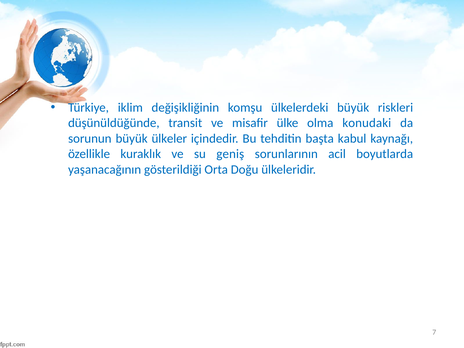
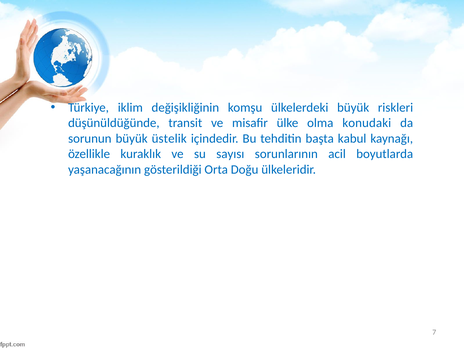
ülkeler: ülkeler -> üstelik
geniş: geniş -> sayısı
